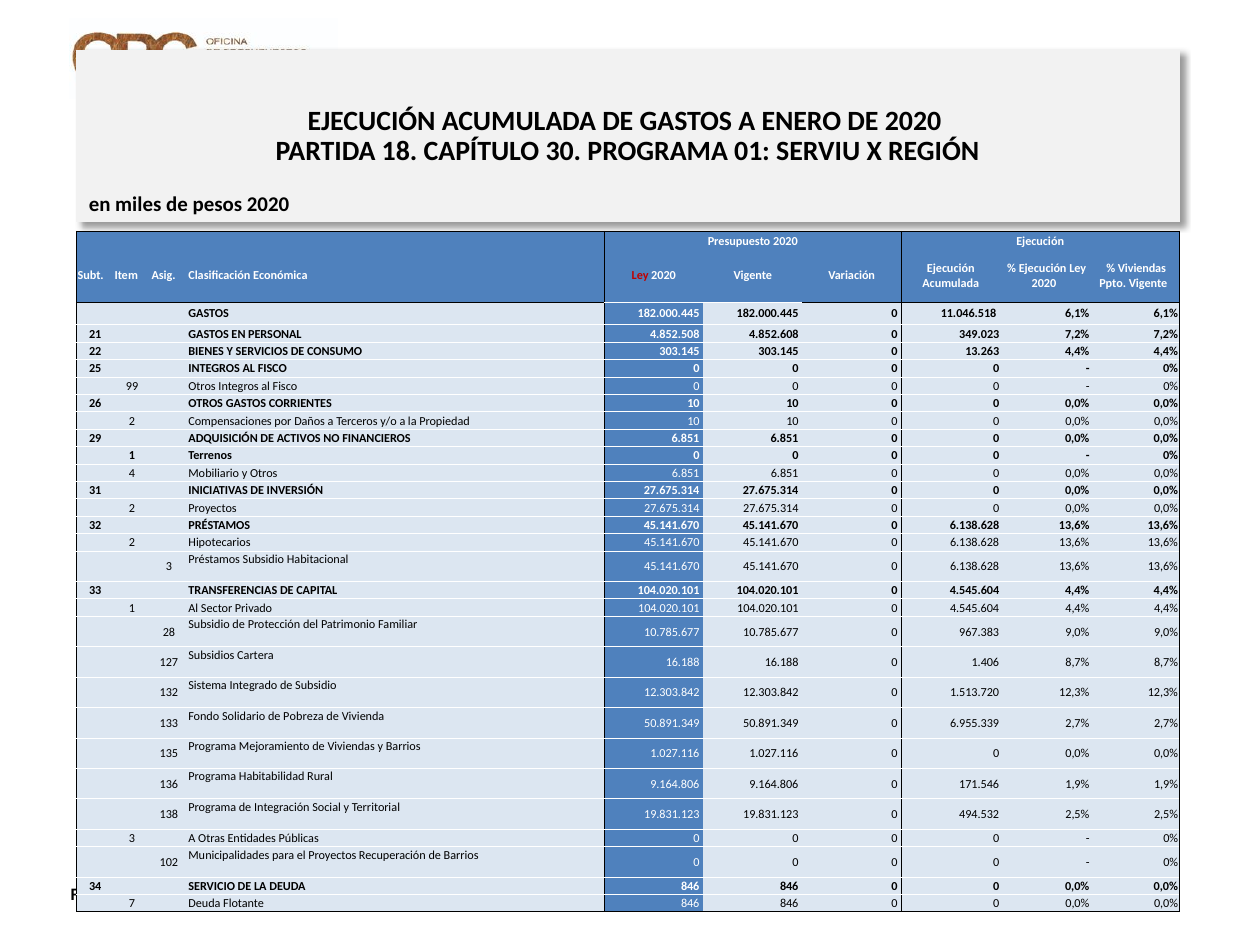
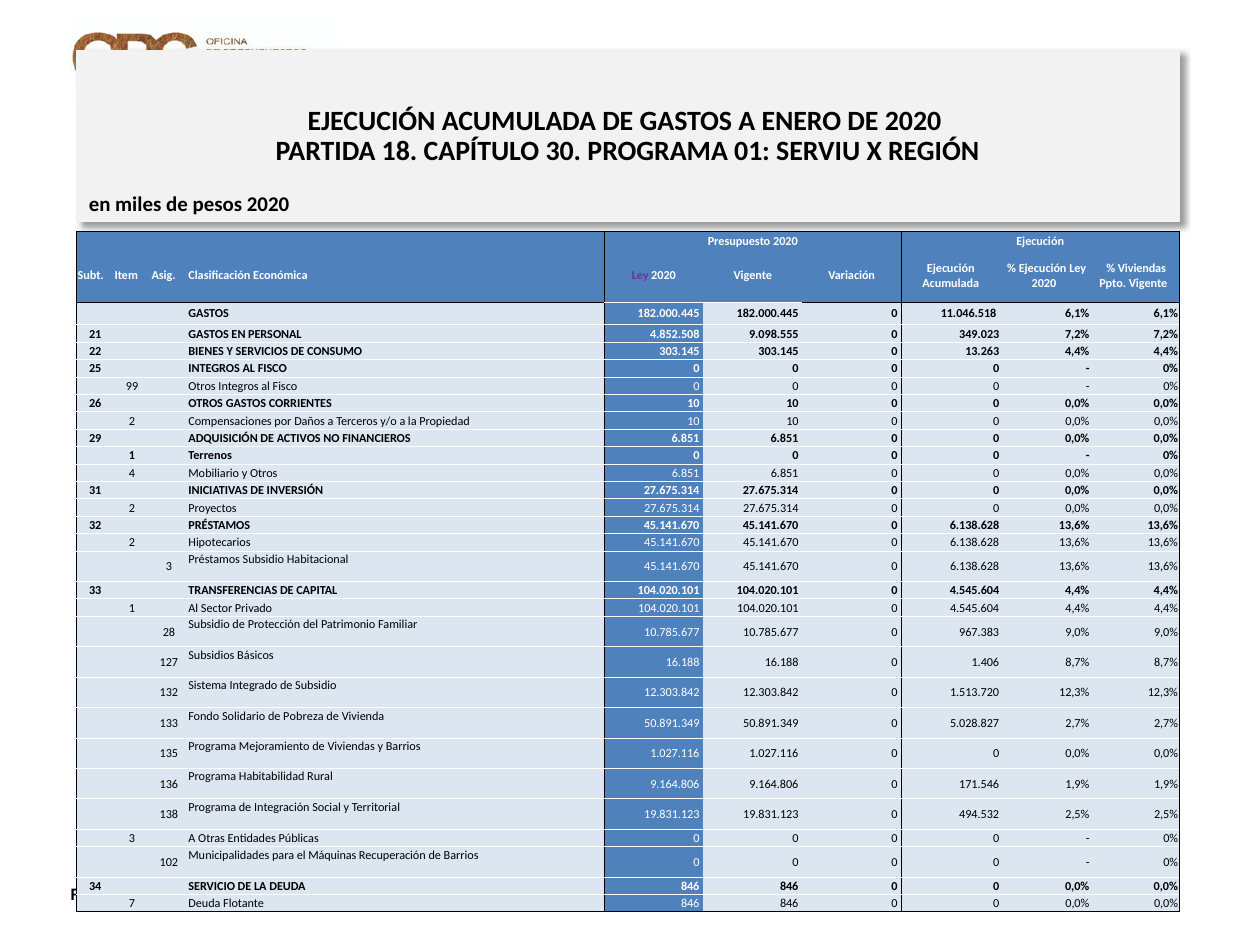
Ley at (640, 276) colour: red -> purple
4.852.608: 4.852.608 -> 9.098.555
Cartera: Cartera -> Básicos
6.955.339: 6.955.339 -> 5.028.827
el Proyectos: Proyectos -> Máquinas
